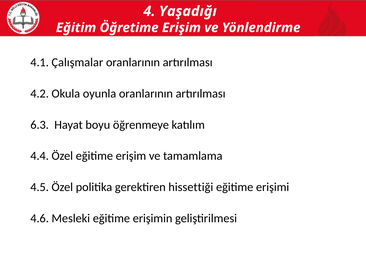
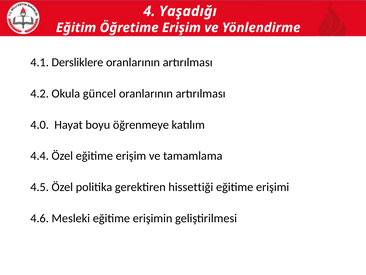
Çalışmalar: Çalışmalar -> Dersliklere
oyunla: oyunla -> güncel
6.3: 6.3 -> 4.0
